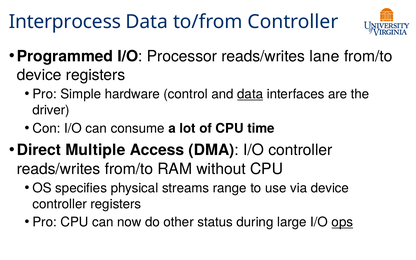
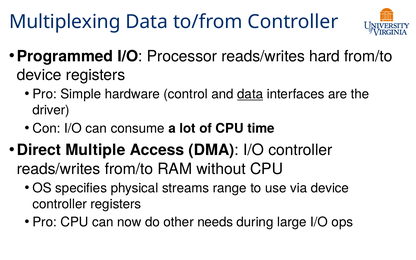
Interprocess: Interprocess -> Multiplexing
lane: lane -> hard
status: status -> needs
ops underline: present -> none
